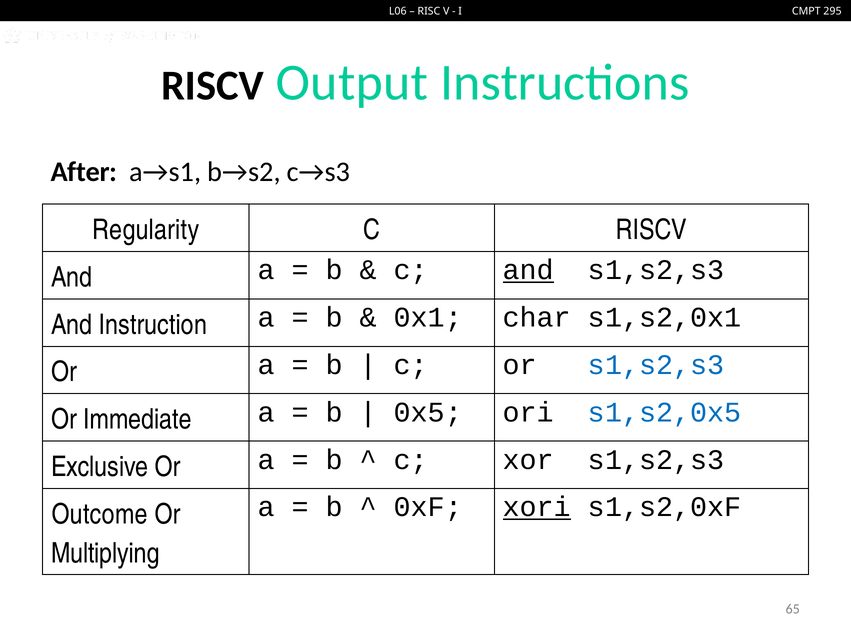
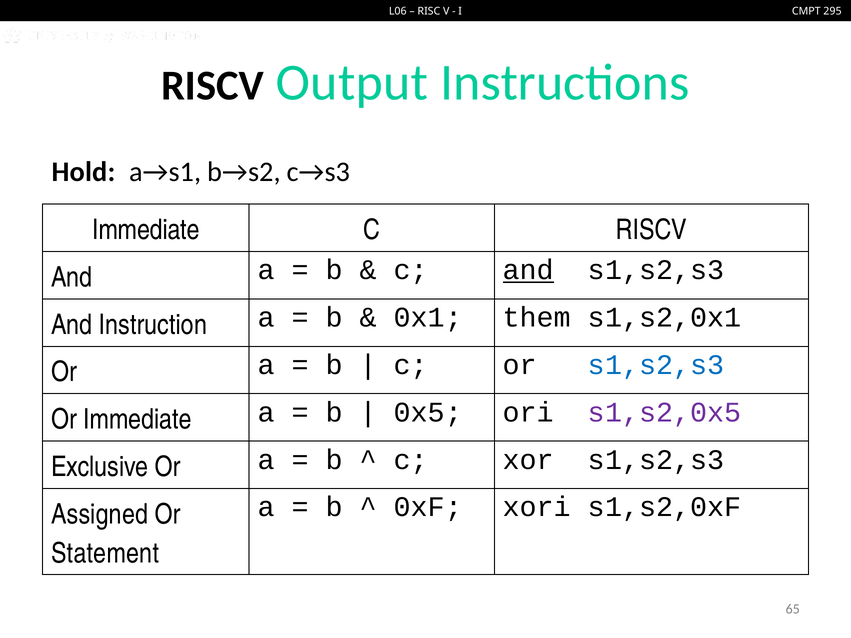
After: After -> Hold
Regularity at (146, 230): Regularity -> Immediate
char: char -> them
s1,s2,0x5 colour: blue -> purple
xori underline: present -> none
Outcome: Outcome -> Assigned
Multiplying: Multiplying -> Statement
